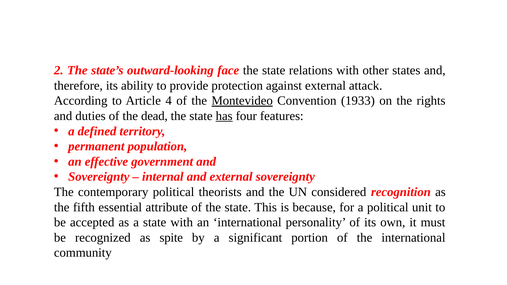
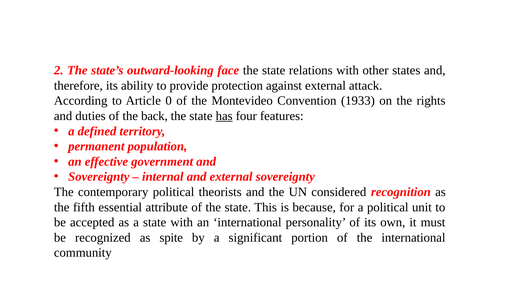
4: 4 -> 0
Montevideo underline: present -> none
dead: dead -> back
